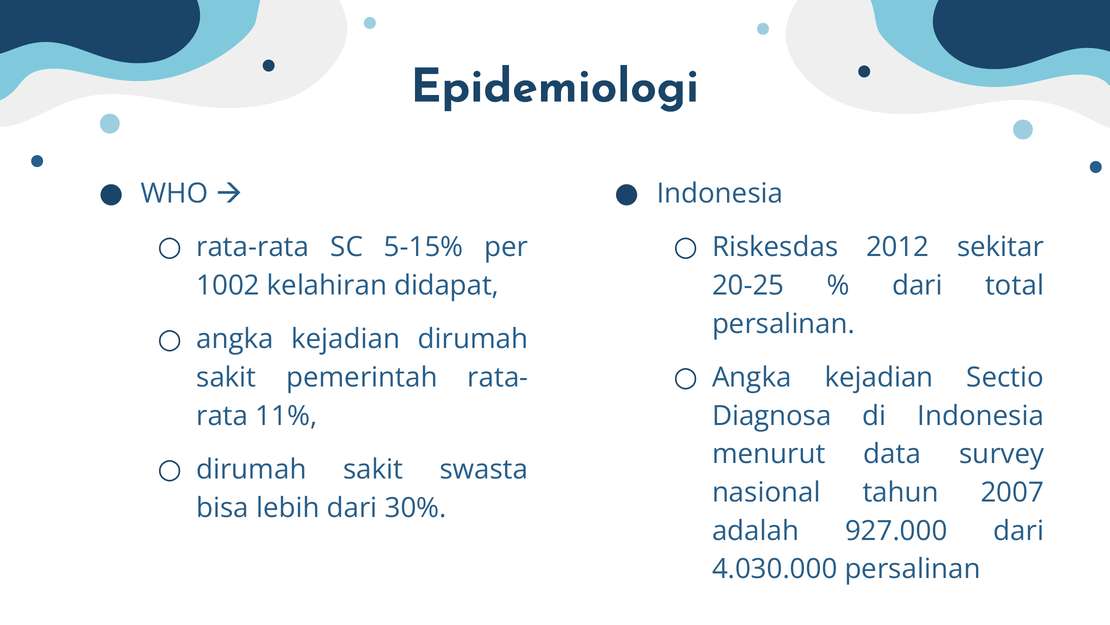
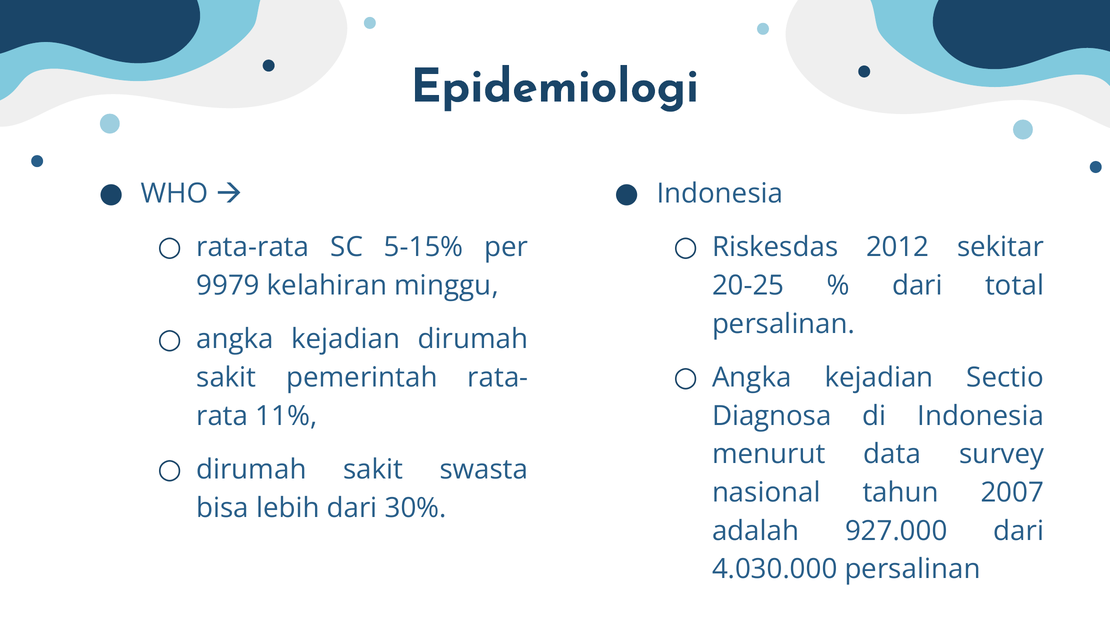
1002: 1002 -> 9979
didapat: didapat -> minggu
